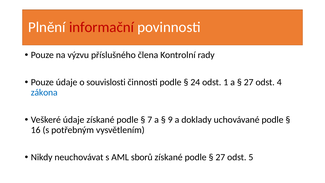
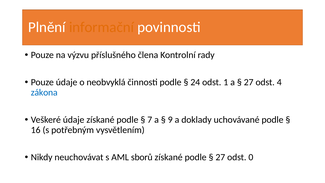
informační colour: red -> orange
souvislosti: souvislosti -> neobvyklá
5: 5 -> 0
